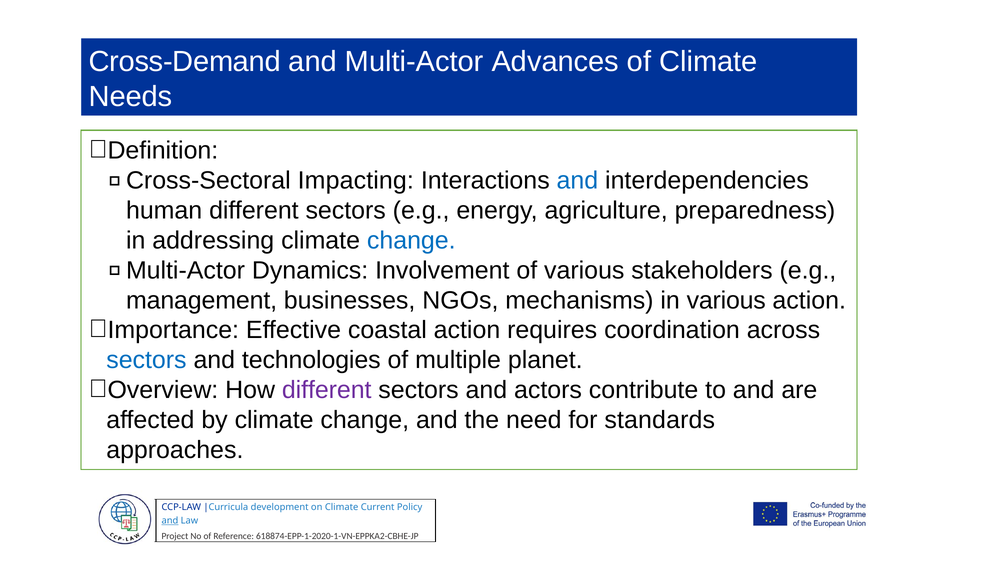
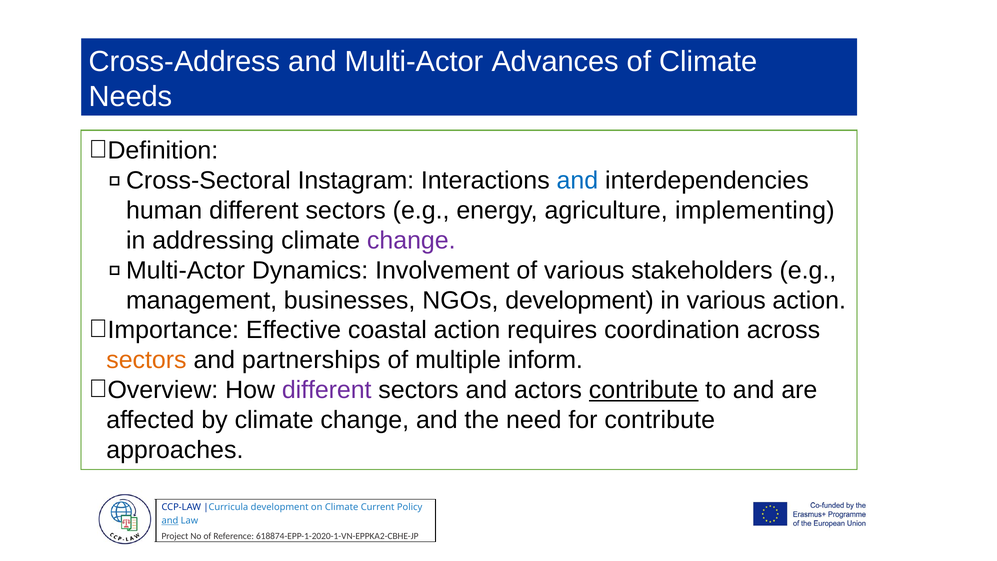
Cross-Demand: Cross-Demand -> Cross-Address
Impacting: Impacting -> Instagram
preparedness: preparedness -> implementing
change at (411, 240) colour: blue -> purple
NGOs mechanisms: mechanisms -> development
sectors at (146, 360) colour: blue -> orange
technologies: technologies -> partnerships
planet: planet -> inform
contribute at (644, 390) underline: none -> present
for standards: standards -> contribute
